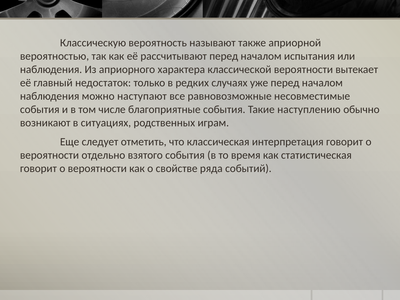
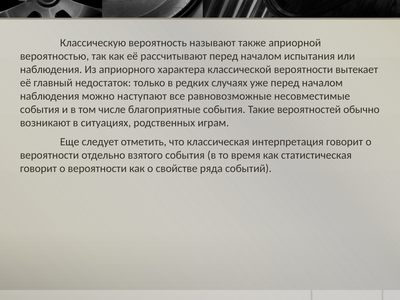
наступлению: наступлению -> вероятностей
